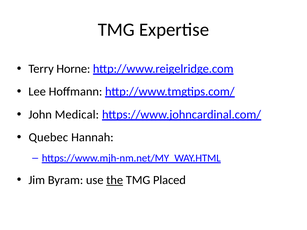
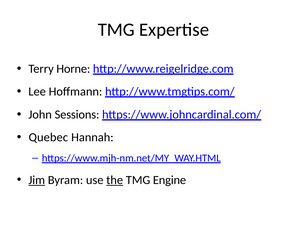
Medical: Medical -> Sessions
Jim underline: none -> present
Placed: Placed -> Engine
